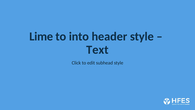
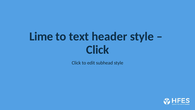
into: into -> text
Text at (97, 50): Text -> Click
